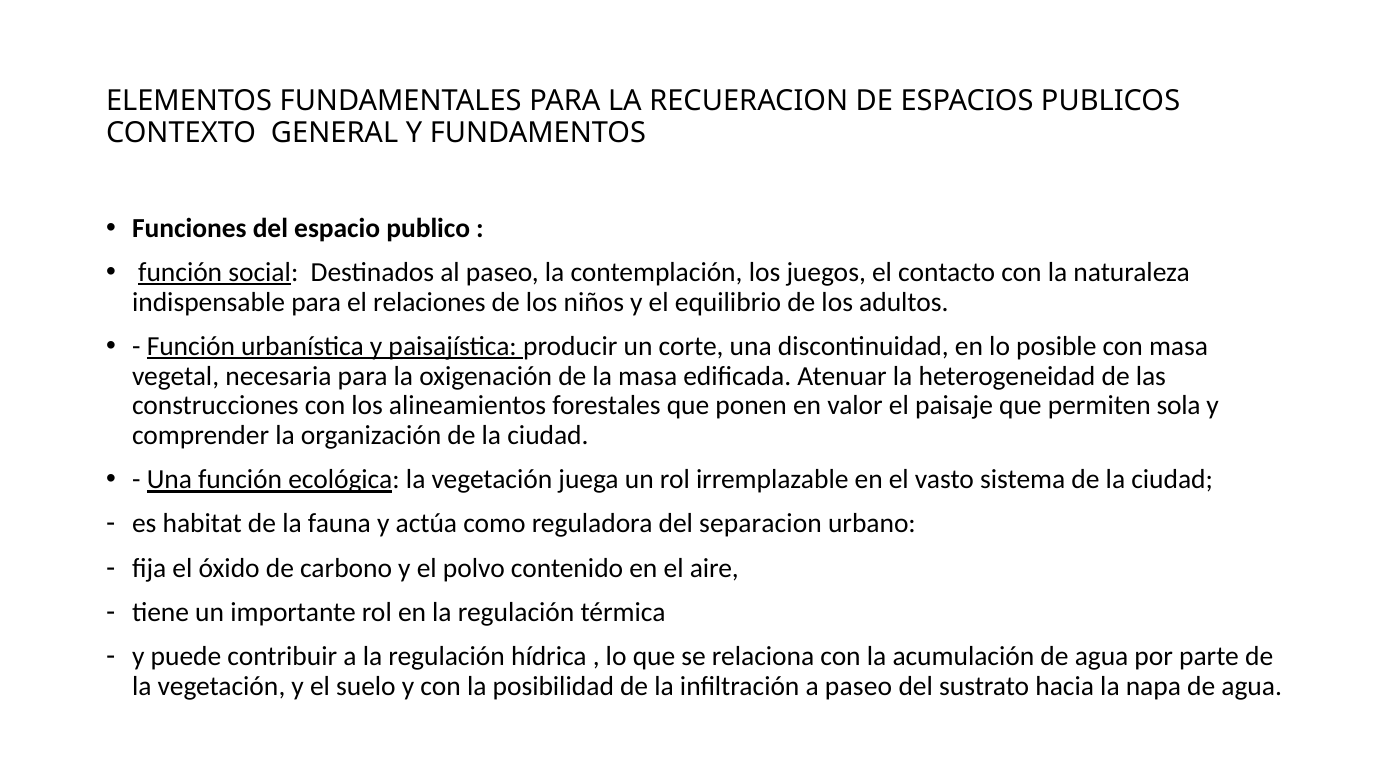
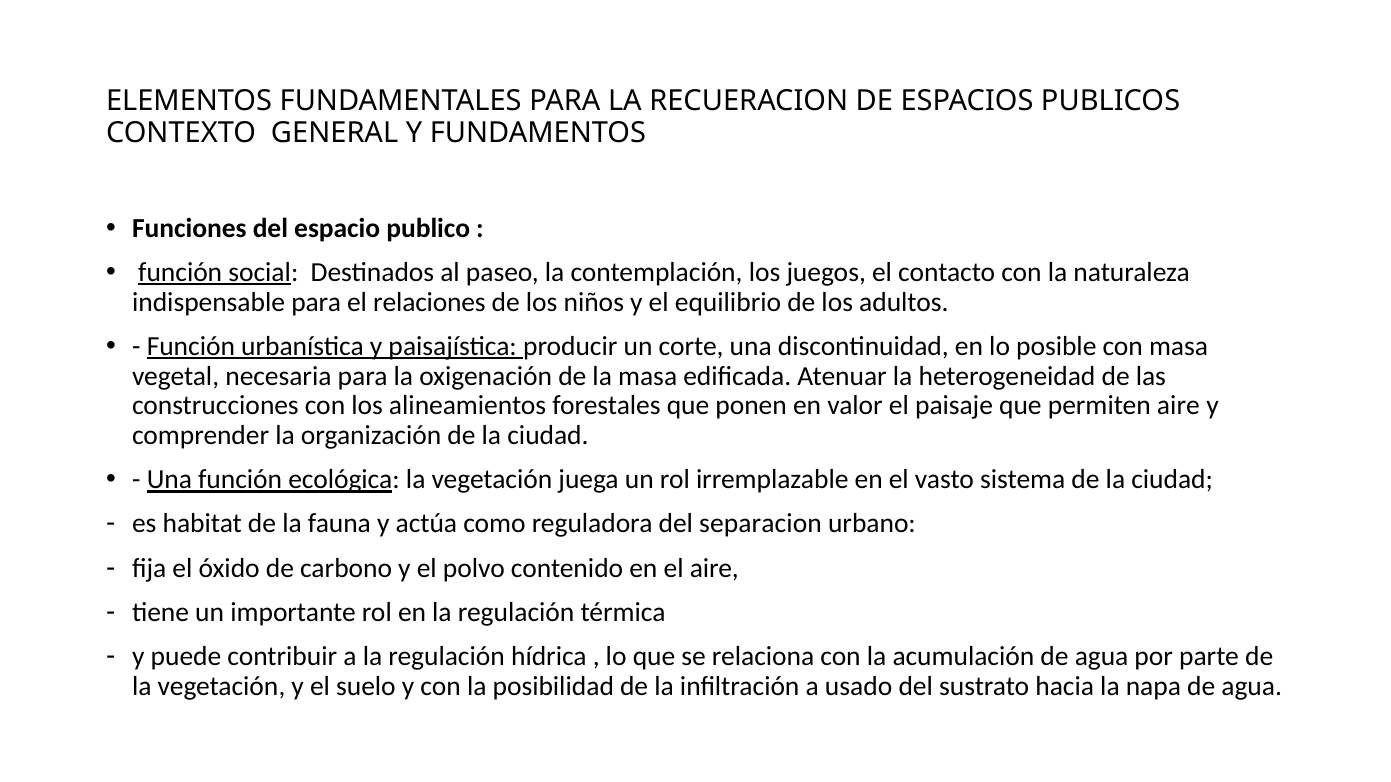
permiten sola: sola -> aire
a paseo: paseo -> usado
